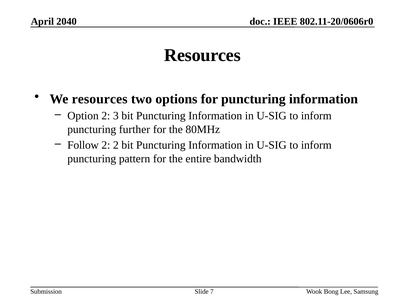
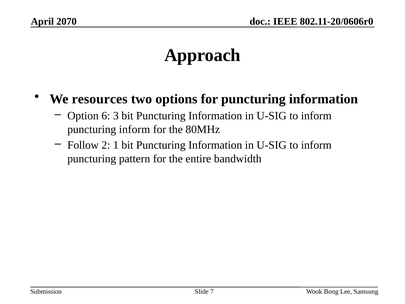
2040: 2040 -> 2070
Resources at (203, 55): Resources -> Approach
Option 2: 2 -> 6
puncturing further: further -> inform
2 2: 2 -> 1
